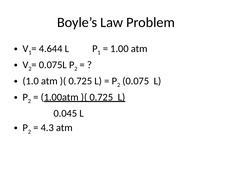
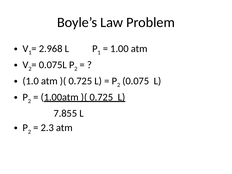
4.644: 4.644 -> 2.968
0.045: 0.045 -> 7.855
4.3: 4.3 -> 2.3
